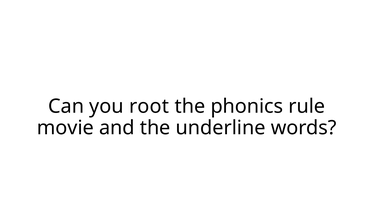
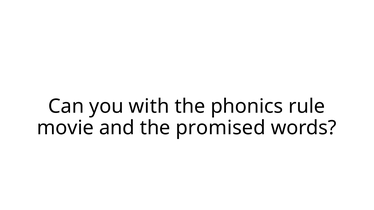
root: root -> with
underline: underline -> promised
